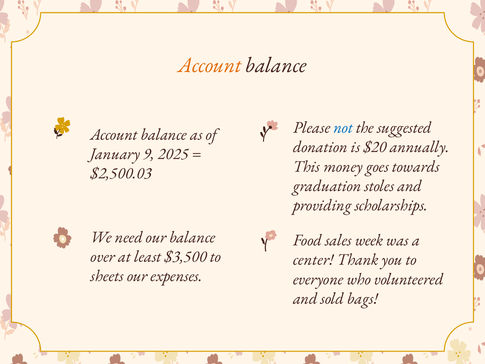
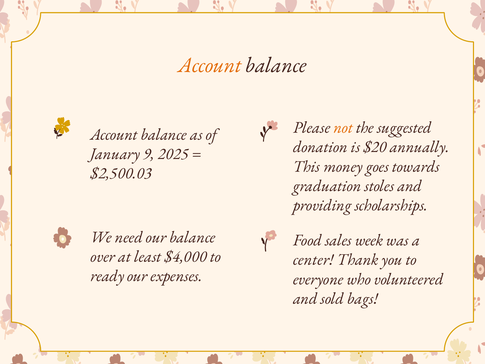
not colour: blue -> orange
$3,500: $3,500 -> $4,000
sheets: sheets -> ready
